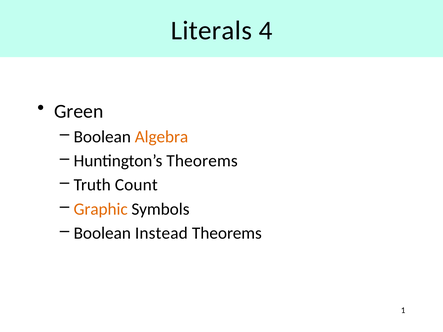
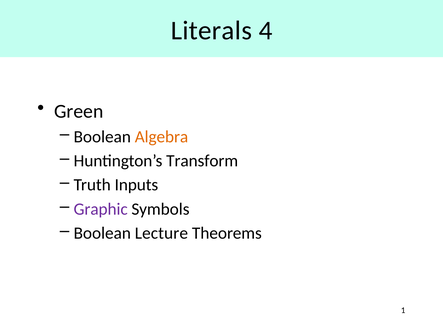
Huntington’s Theorems: Theorems -> Transform
Count: Count -> Inputs
Graphic colour: orange -> purple
Instead: Instead -> Lecture
